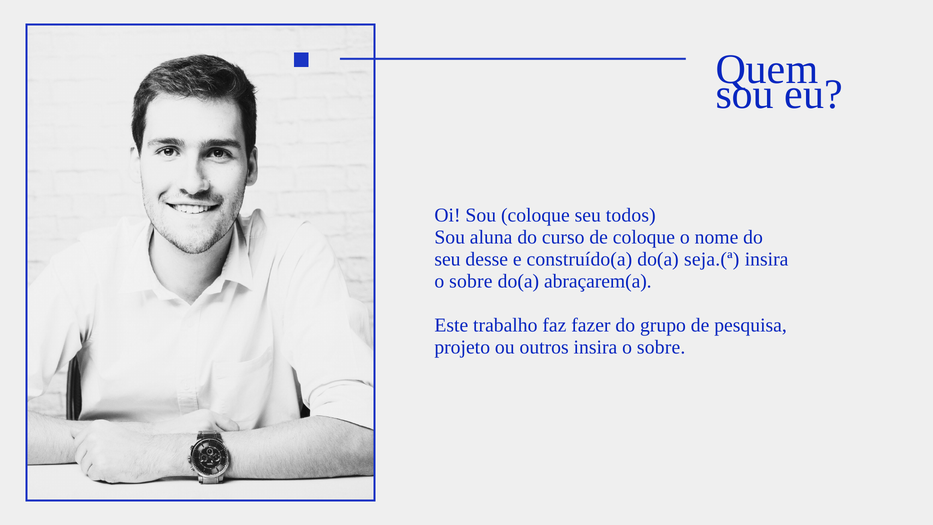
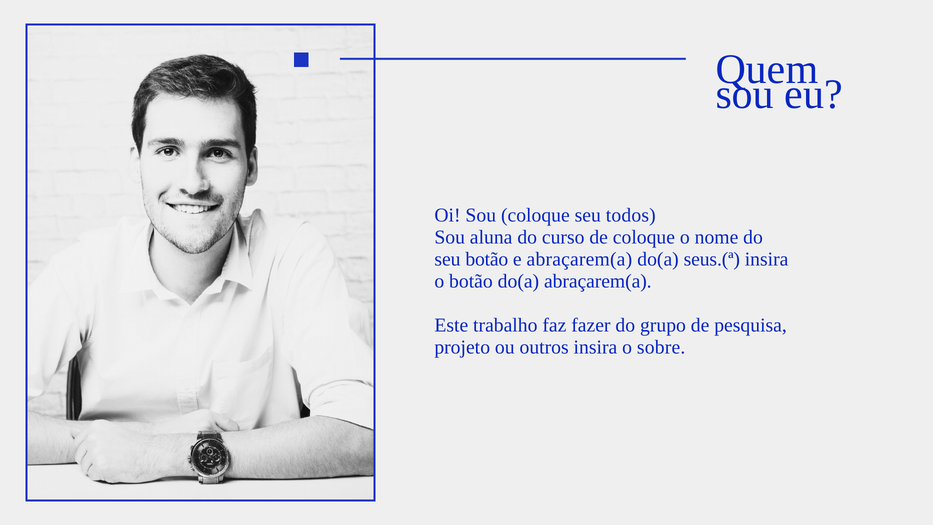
seu desse: desse -> botão
e construído(a: construído(a -> abraçarem(a
seja.(ª: seja.(ª -> seus.(ª
sobre at (471, 281): sobre -> botão
